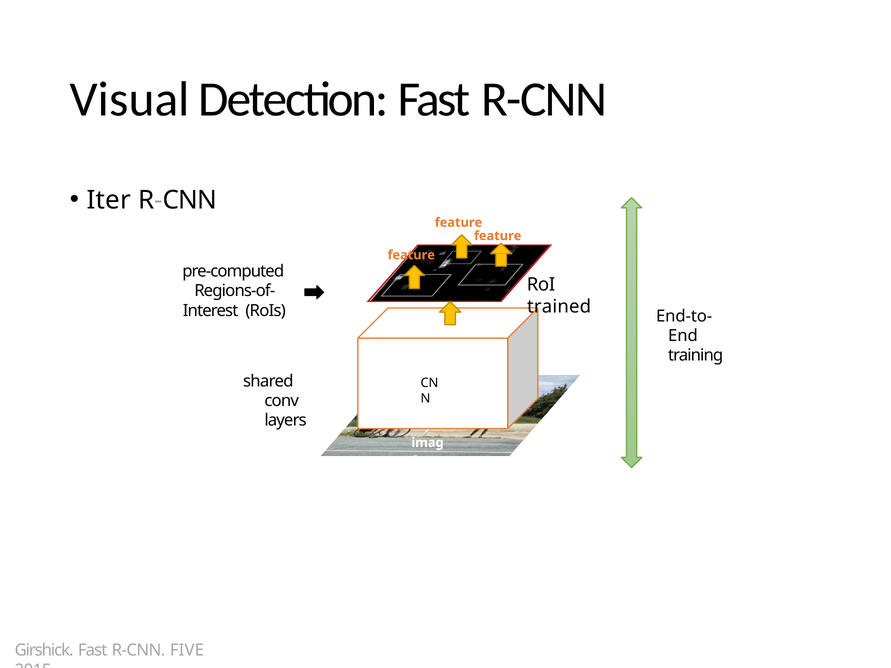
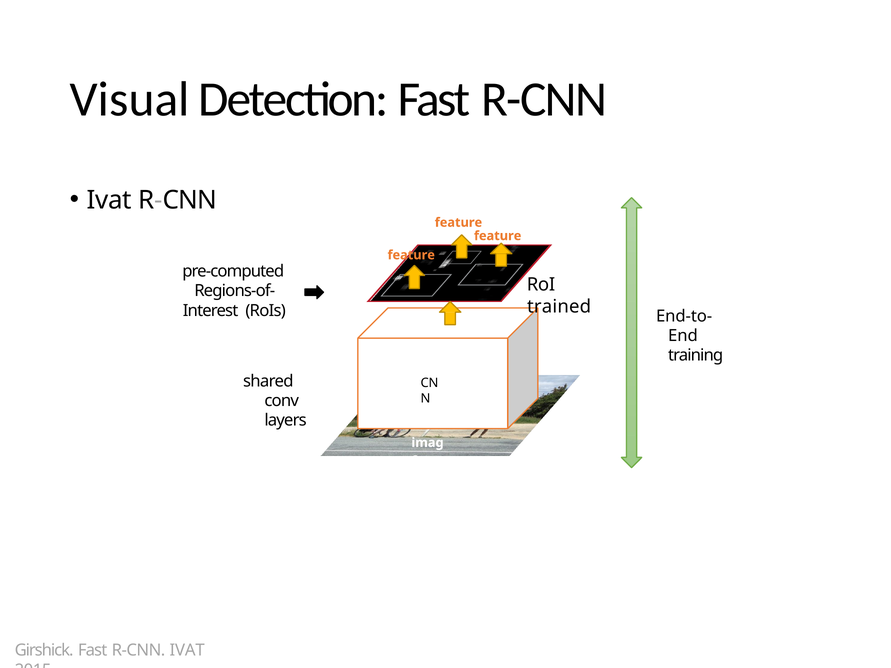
Iter at (109, 200): Iter -> Ivat
R-CNN FIVE: FIVE -> IVAT
